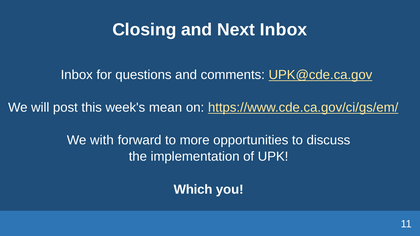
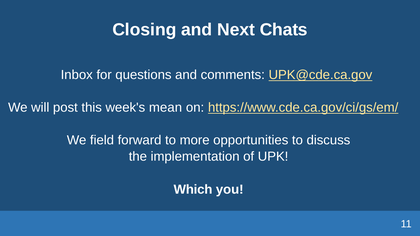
Next Inbox: Inbox -> Chats
with: with -> field
